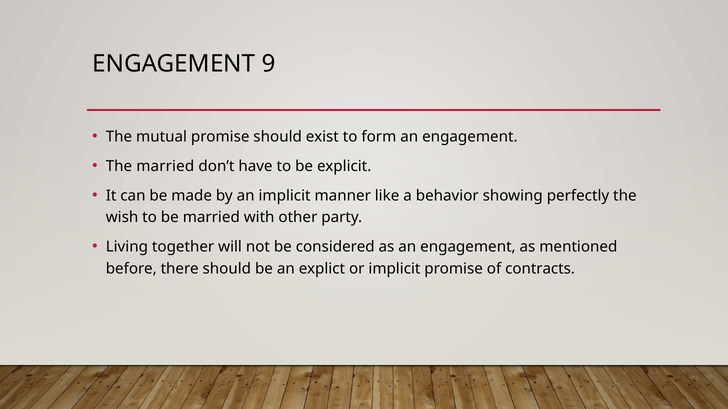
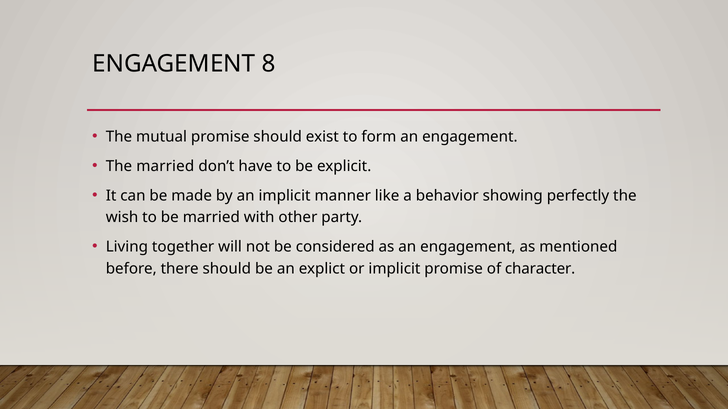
9: 9 -> 8
contracts: contracts -> character
